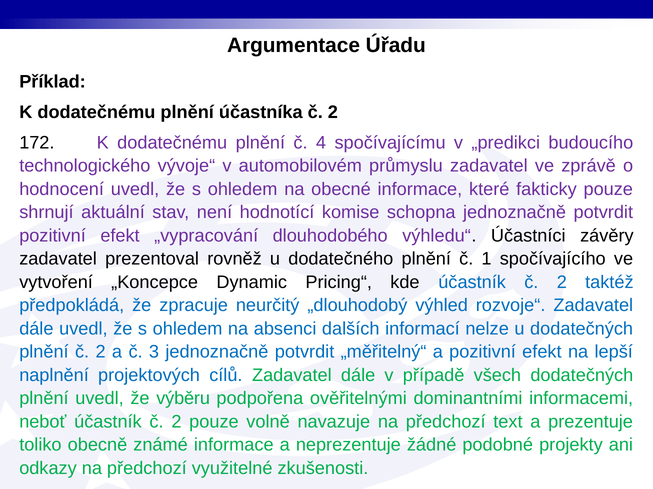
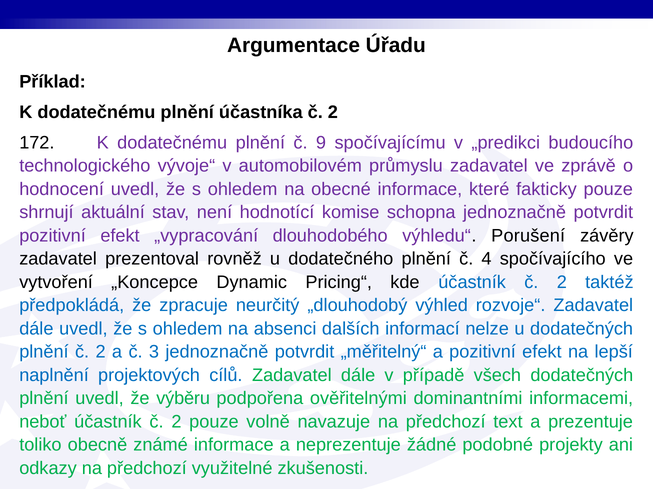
4: 4 -> 9
Účastníci: Účastníci -> Porušení
1: 1 -> 4
